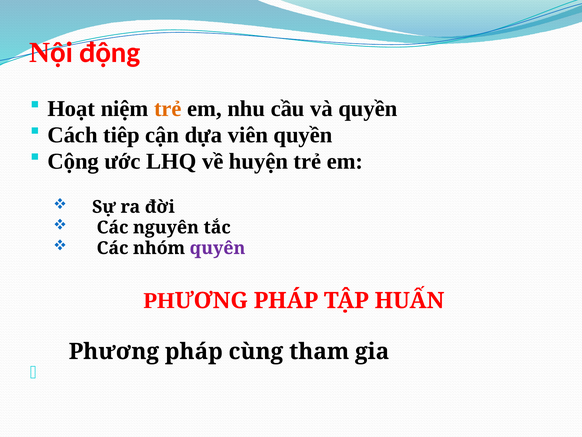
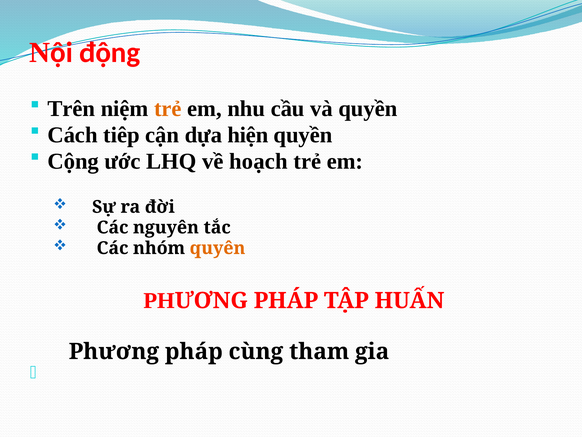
Hoạt: Hoạt -> Trên
viên: viên -> hiện
huyện: huyện -> hoạch
quyên colour: purple -> orange
